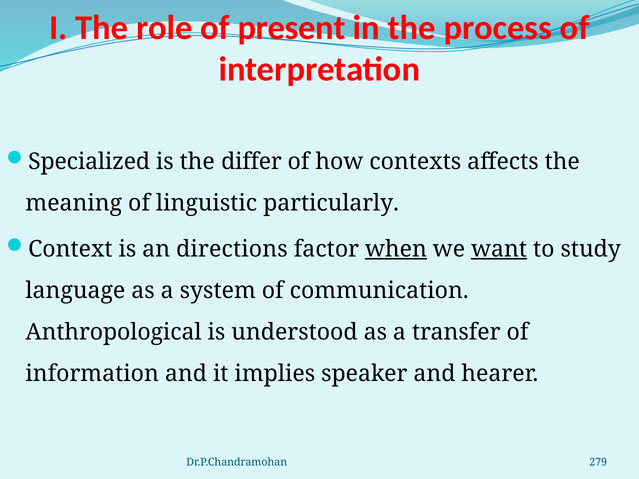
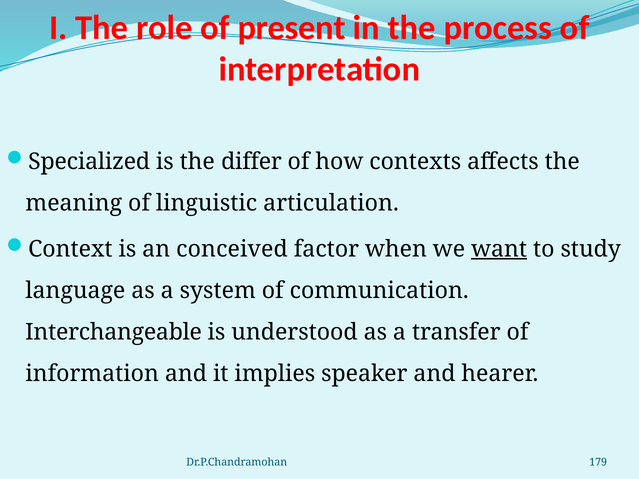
particularly: particularly -> articulation
directions: directions -> conceived
when underline: present -> none
Anthropological: Anthropological -> Interchangeable
279: 279 -> 179
